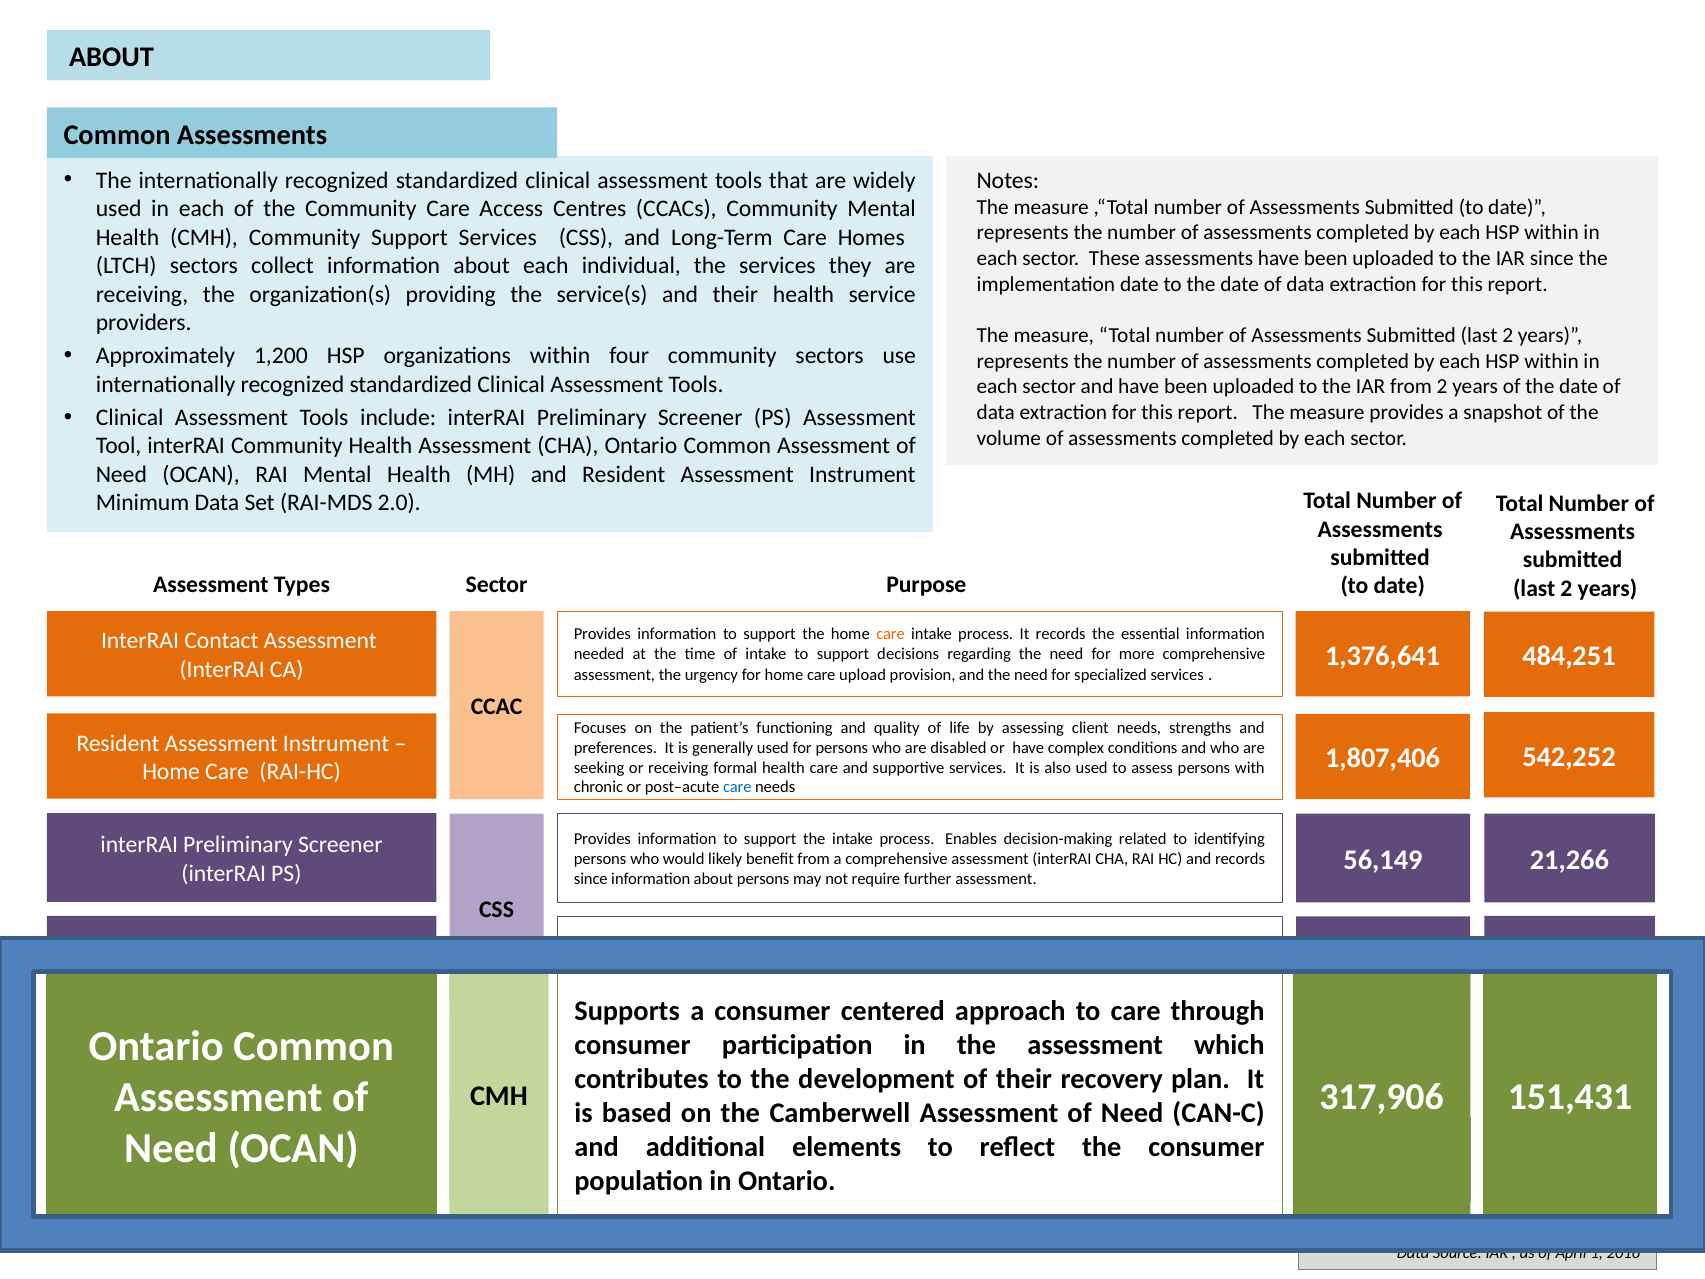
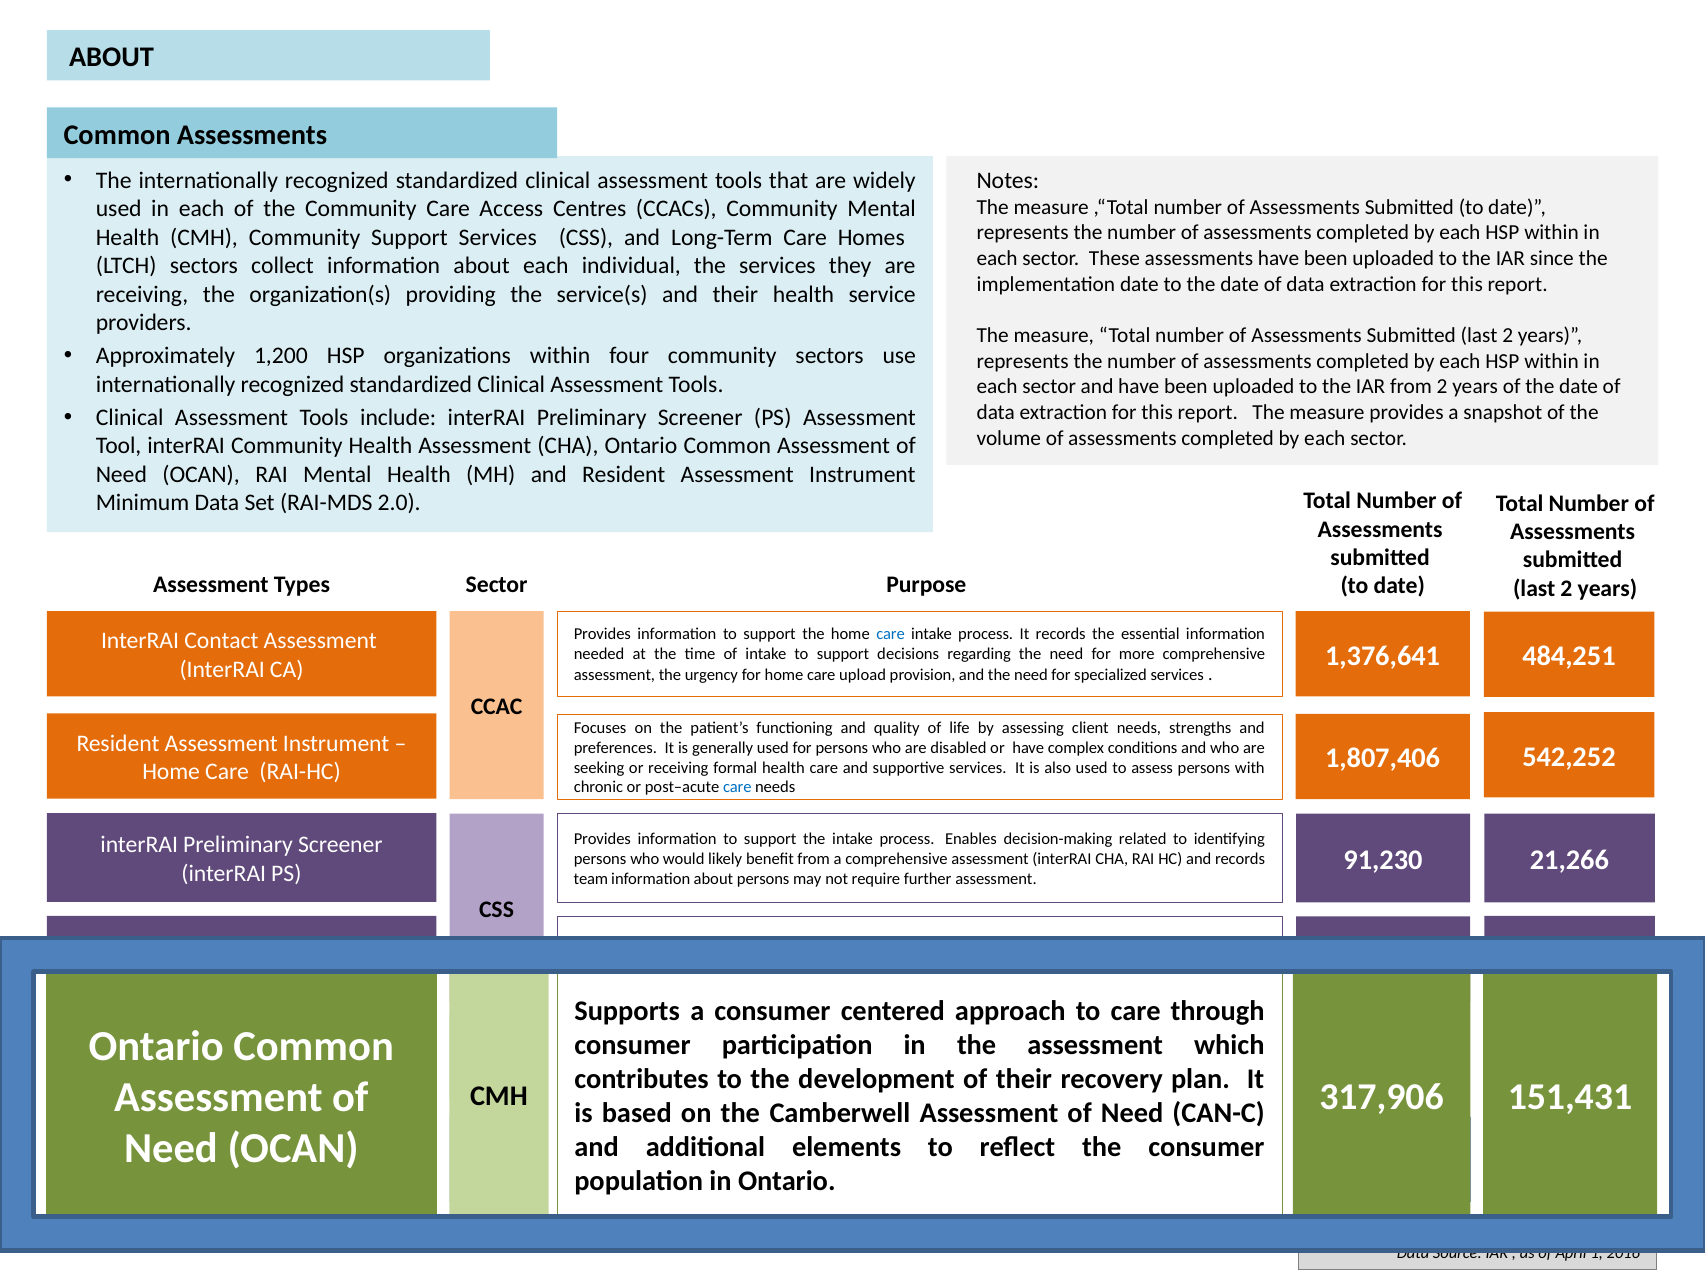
care at (891, 634) colour: orange -> blue
56,149: 56,149 -> 91,230
since at (591, 879): since -> team
